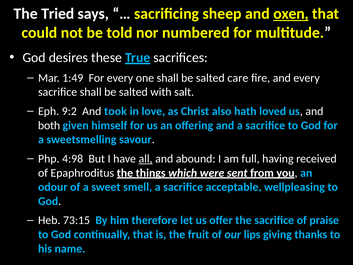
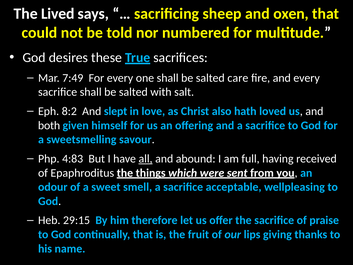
Tried: Tried -> Lived
oxen underline: present -> none
1:49: 1:49 -> 7:49
9:2: 9:2 -> 8:2
took: took -> slept
4:98: 4:98 -> 4:83
73:15: 73:15 -> 29:15
